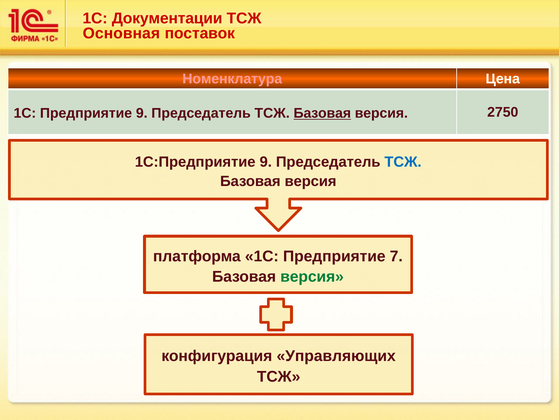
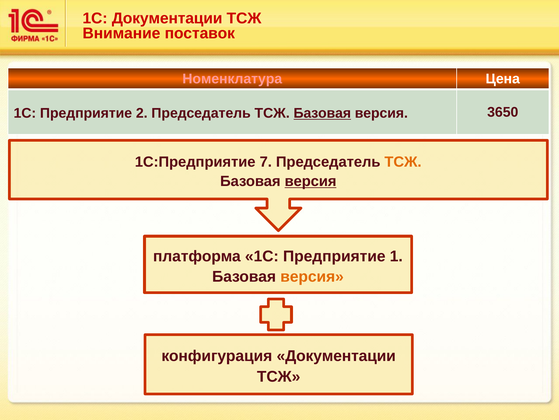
Основная: Основная -> Внимание
Предприятие 9: 9 -> 2
2750: 2750 -> 3650
1С:Предприятие 9: 9 -> 7
ТСЖ at (403, 162) colour: blue -> orange
версия at (311, 181) underline: none -> present
7: 7 -> 1
версия at (312, 276) colour: green -> orange
конфигурация Управляющих: Управляющих -> Документации
